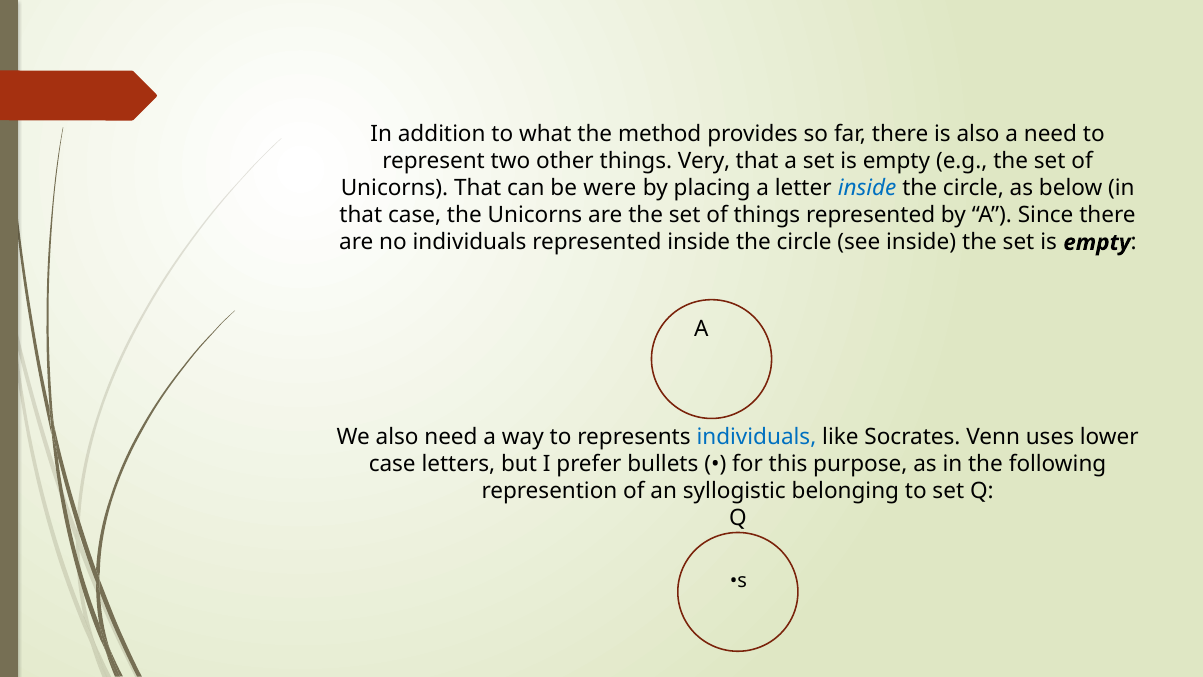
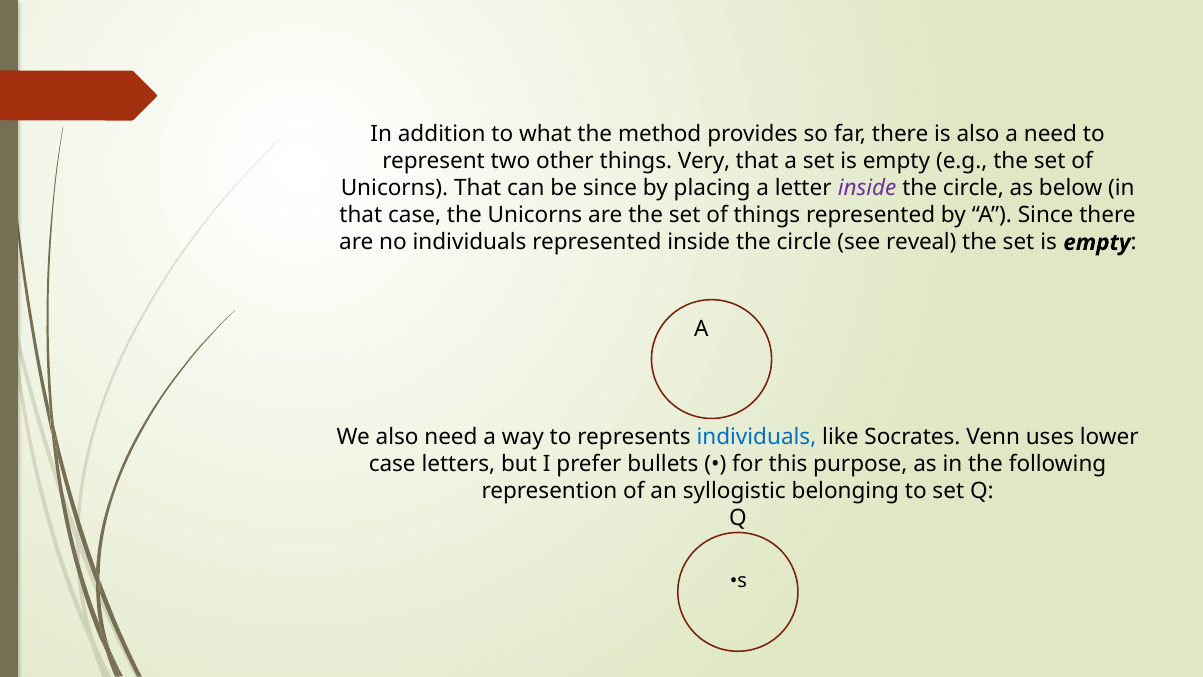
be were: were -> since
inside at (867, 188) colour: blue -> purple
see inside: inside -> reveal
